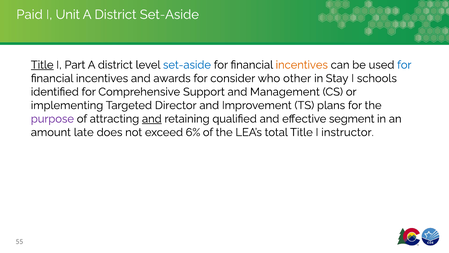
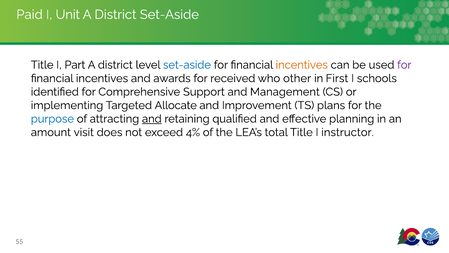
Title at (42, 65) underline: present -> none
for at (404, 65) colour: blue -> purple
consider: consider -> received
Stay: Stay -> First
Director: Director -> Allocate
purpose colour: purple -> blue
segment: segment -> planning
late: late -> visit
6%: 6% -> 4%
